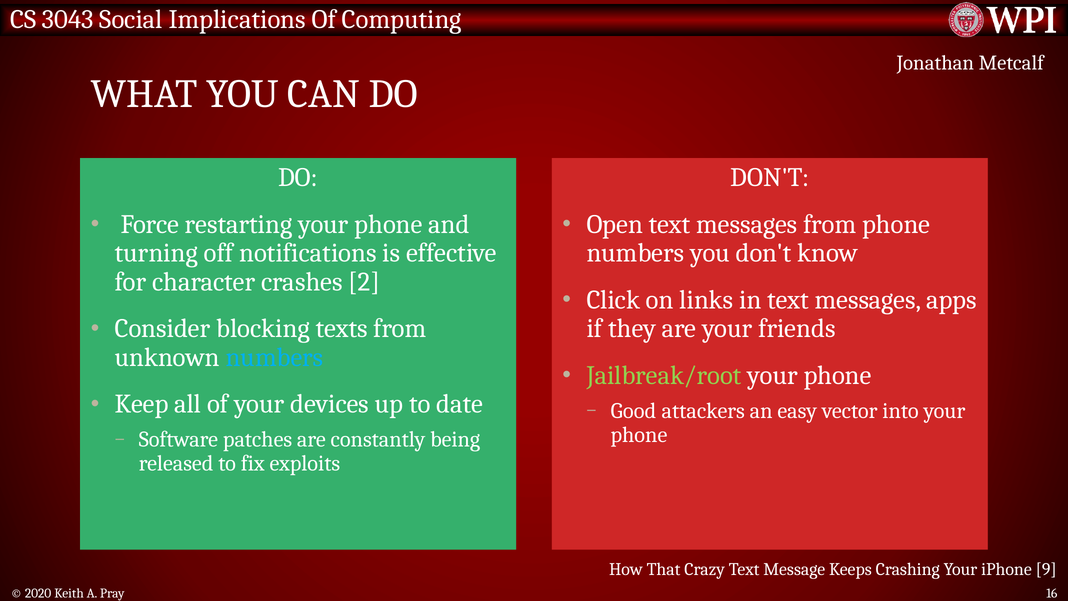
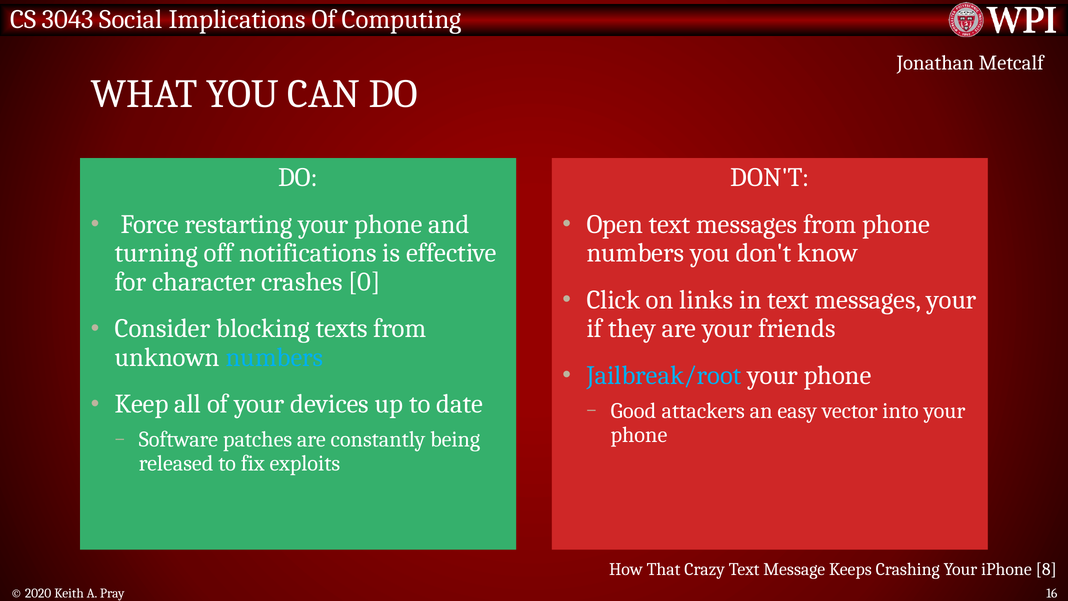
2: 2 -> 0
messages apps: apps -> your
Jailbreak/root colour: light green -> light blue
9: 9 -> 8
